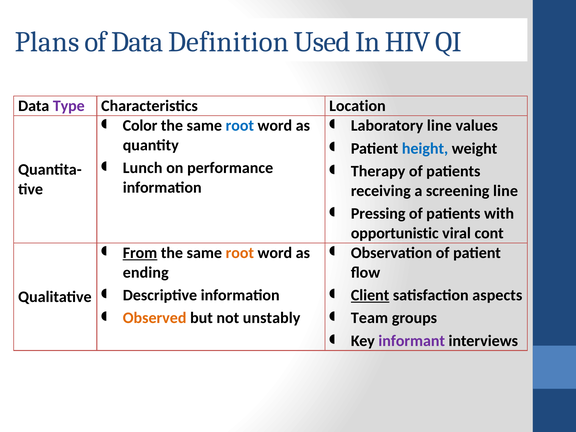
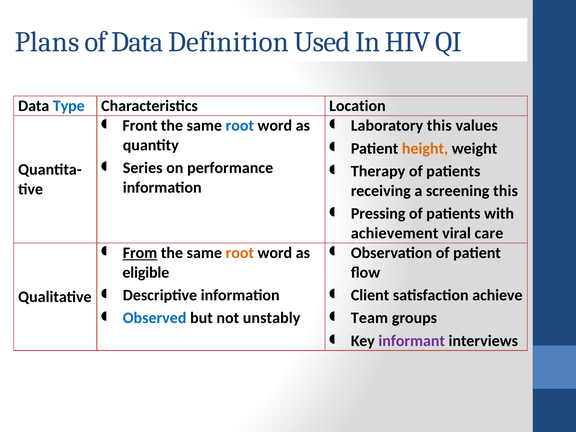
Type colour: purple -> blue
Color: Color -> Front
Laboratory line: line -> this
height colour: blue -> orange
Lunch: Lunch -> Series
screening line: line -> this
opportunistic: opportunistic -> achievement
cont: cont -> care
ending: ending -> eligible
Client underline: present -> none
aspects: aspects -> achieve
Observed colour: orange -> blue
